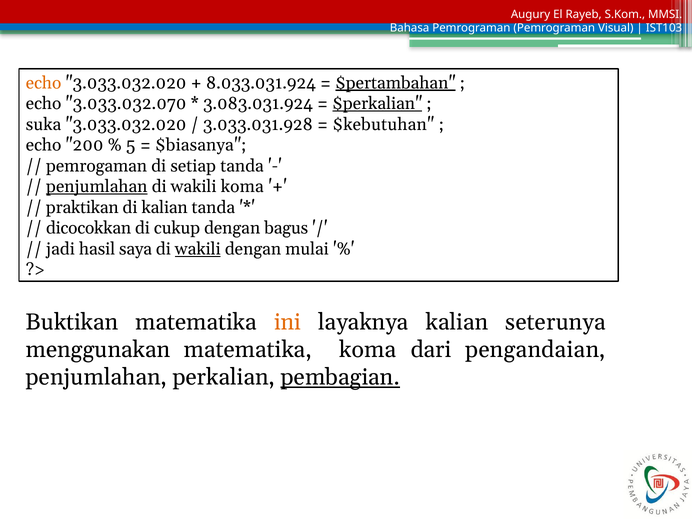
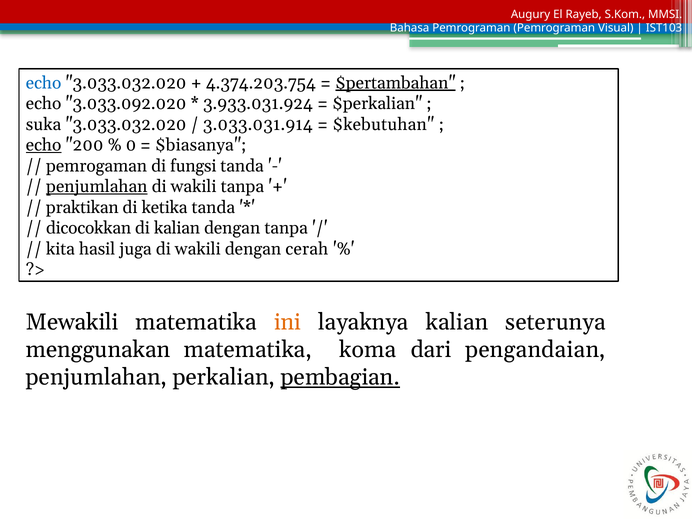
echo at (44, 83) colour: orange -> blue
8.033.031.924: 8.033.031.924 -> 4.374.203.754
3.033.032.070: 3.033.032.070 -> 3.033.092.020
3.083.031.924: 3.083.031.924 -> 3.933.031.924
$perkalian underline: present -> none
3.033.031.928: 3.033.031.928 -> 3.033.031.914
echo at (44, 145) underline: none -> present
5: 5 -> 0
setiap: setiap -> fungsi
wakili koma: koma -> tanpa
di kalian: kalian -> ketika
di cukup: cukup -> kalian
dengan bagus: bagus -> tanpa
jadi: jadi -> kita
saya: saya -> juga
wakili at (198, 249) underline: present -> none
mulai: mulai -> cerah
Buktikan: Buktikan -> Mewakili
